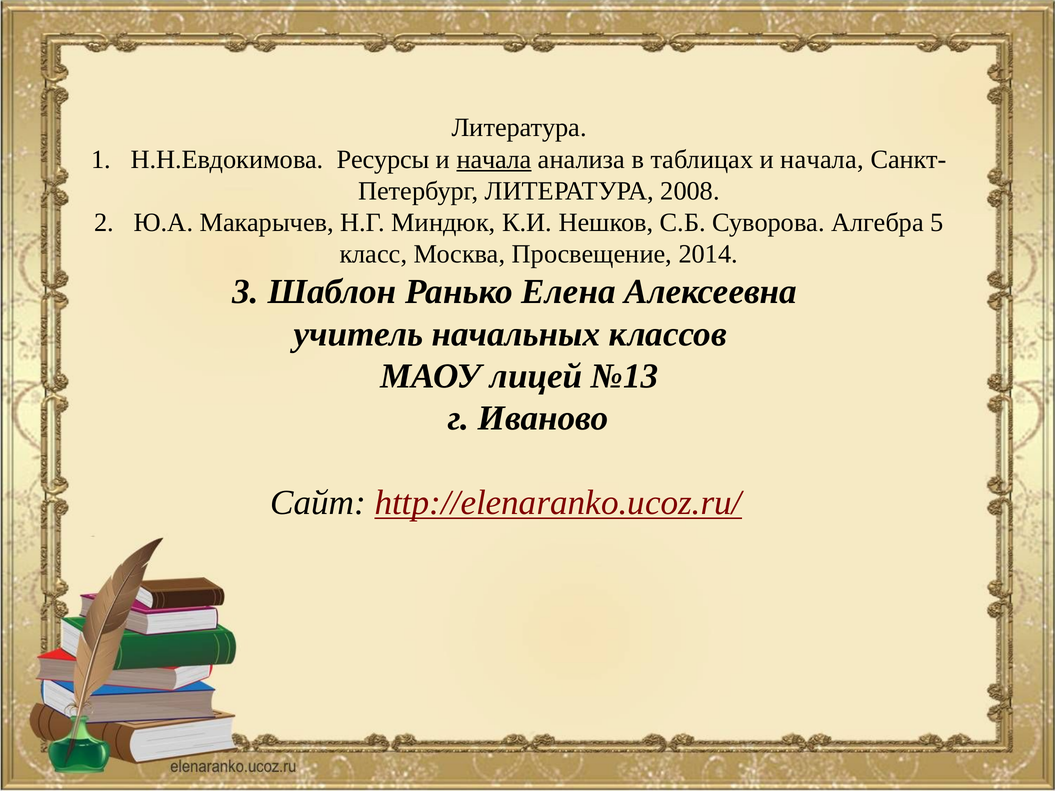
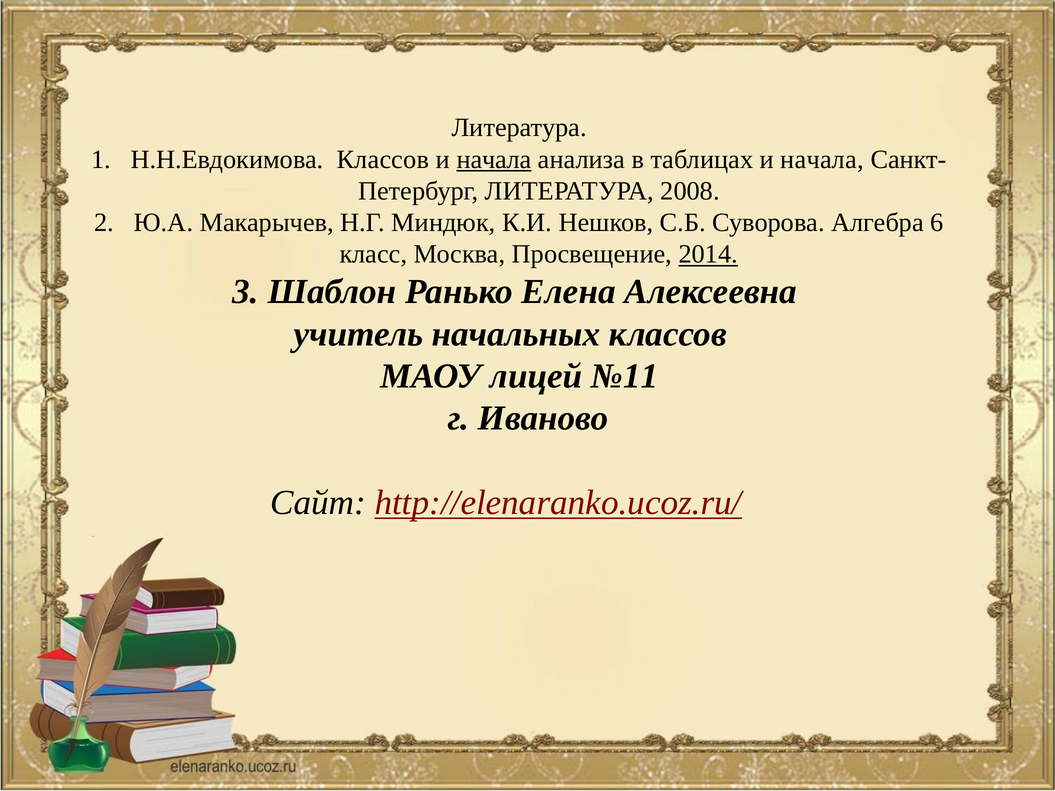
Н.Н.Евдокимова Ресурсы: Ресурсы -> Классов
5: 5 -> 6
2014 underline: none -> present
№13: №13 -> №11
